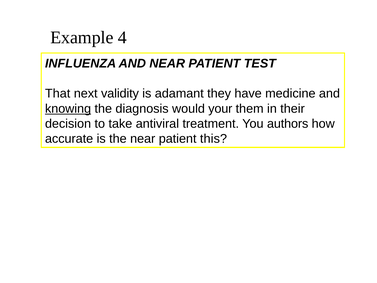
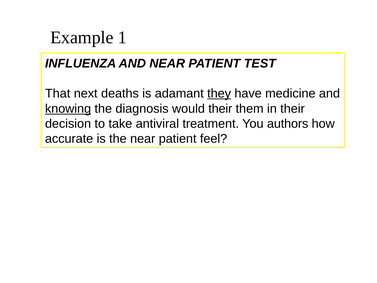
4: 4 -> 1
validity: validity -> deaths
they underline: none -> present
would your: your -> their
this: this -> feel
